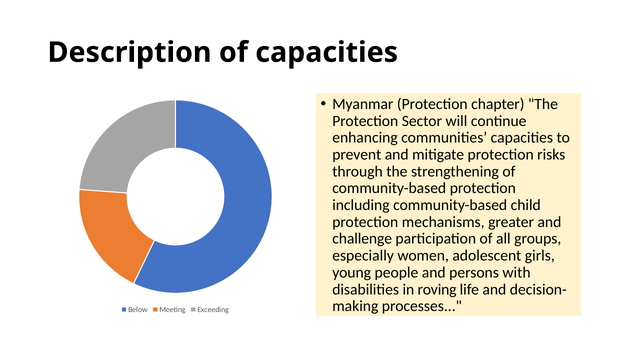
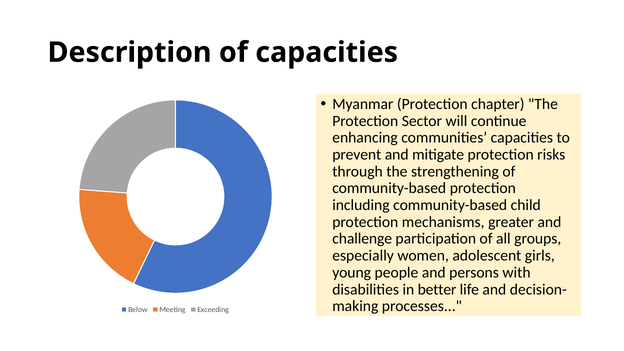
roving: roving -> better
